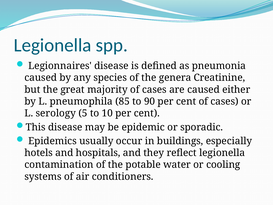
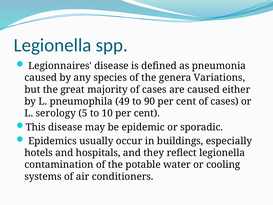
Creatinine: Creatinine -> Variations
85: 85 -> 49
